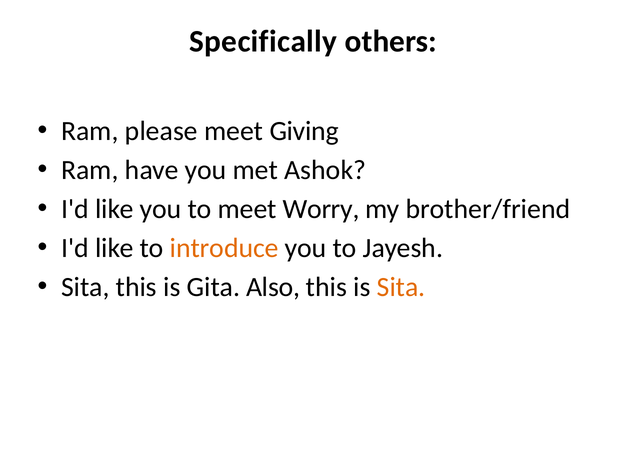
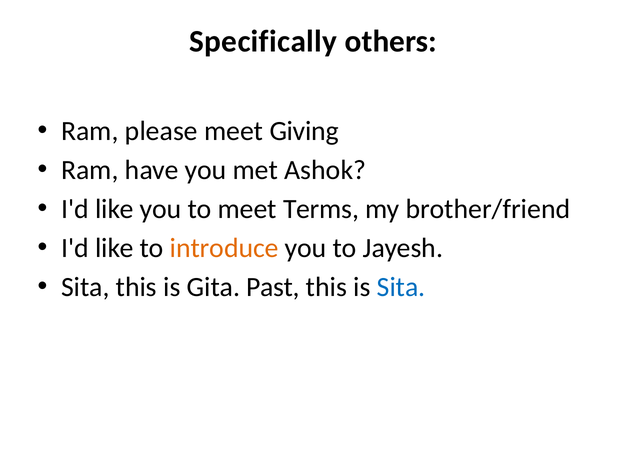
Worry: Worry -> Terms
Also: Also -> Past
Sita at (401, 287) colour: orange -> blue
